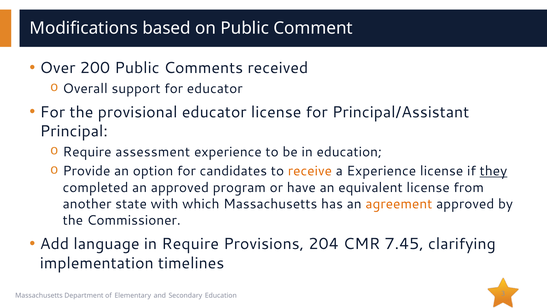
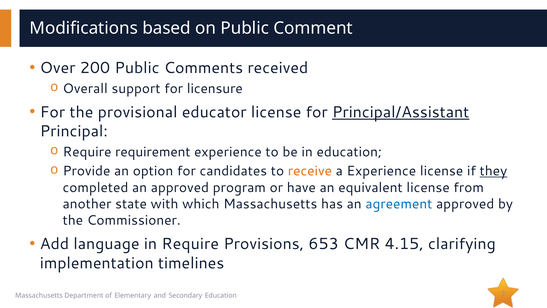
for educator: educator -> licensure
Principal/Assistant underline: none -> present
assessment: assessment -> requirement
agreement colour: orange -> blue
204: 204 -> 653
7.45: 7.45 -> 4.15
